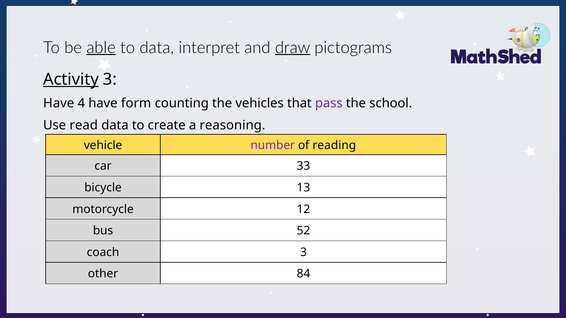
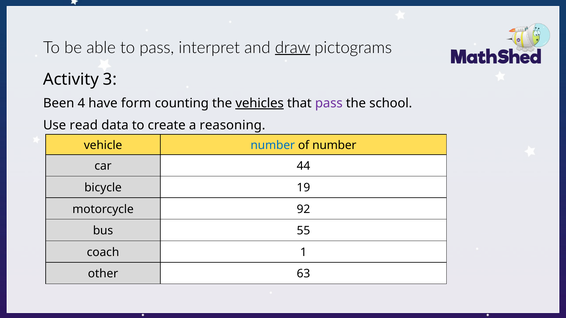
able underline: present -> none
to data: data -> pass
Activity underline: present -> none
Have at (59, 103): Have -> Been
vehicles underline: none -> present
number at (273, 145) colour: purple -> blue
of reading: reading -> number
33: 33 -> 44
13: 13 -> 19
12: 12 -> 92
52: 52 -> 55
coach 3: 3 -> 1
84: 84 -> 63
